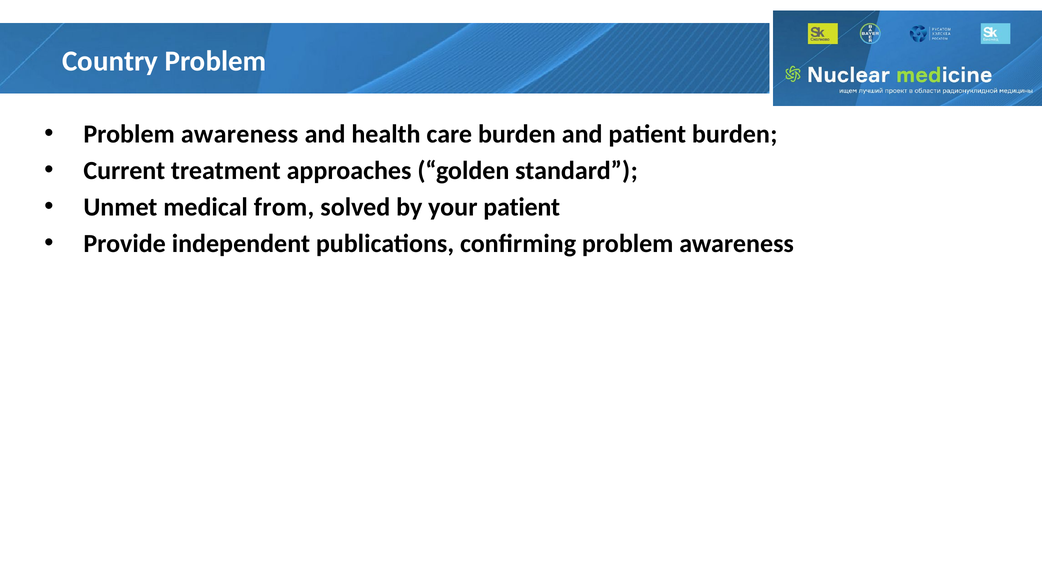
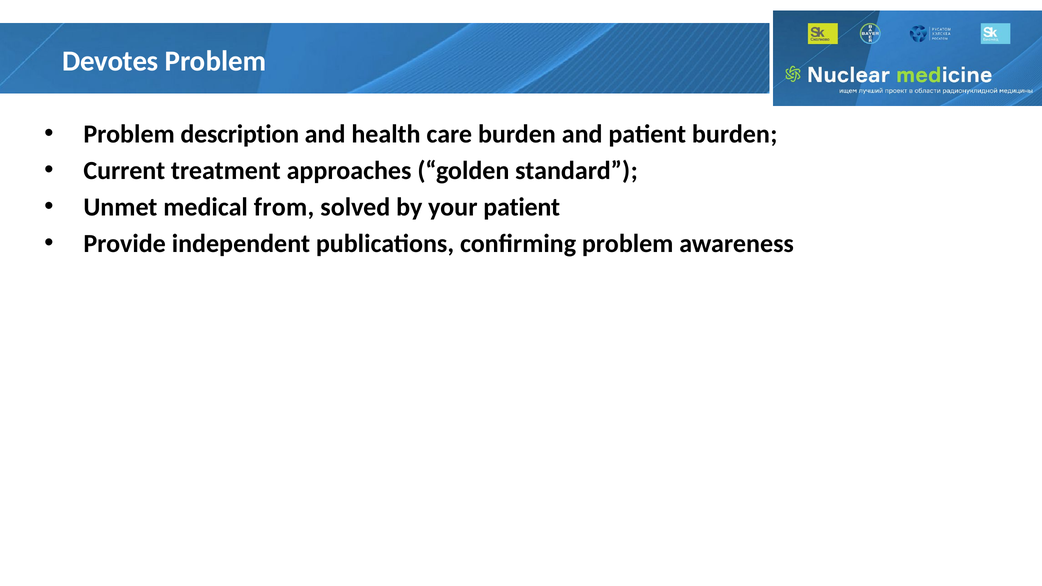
Country: Country -> Devotes
awareness at (240, 134): awareness -> description
